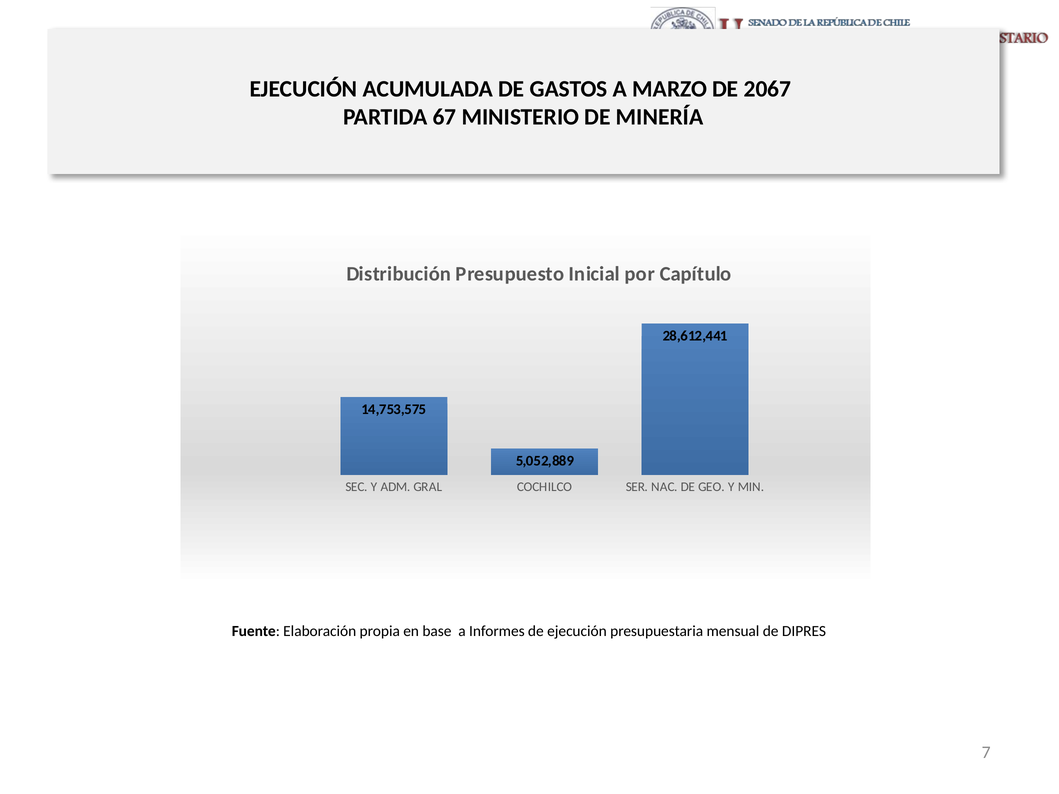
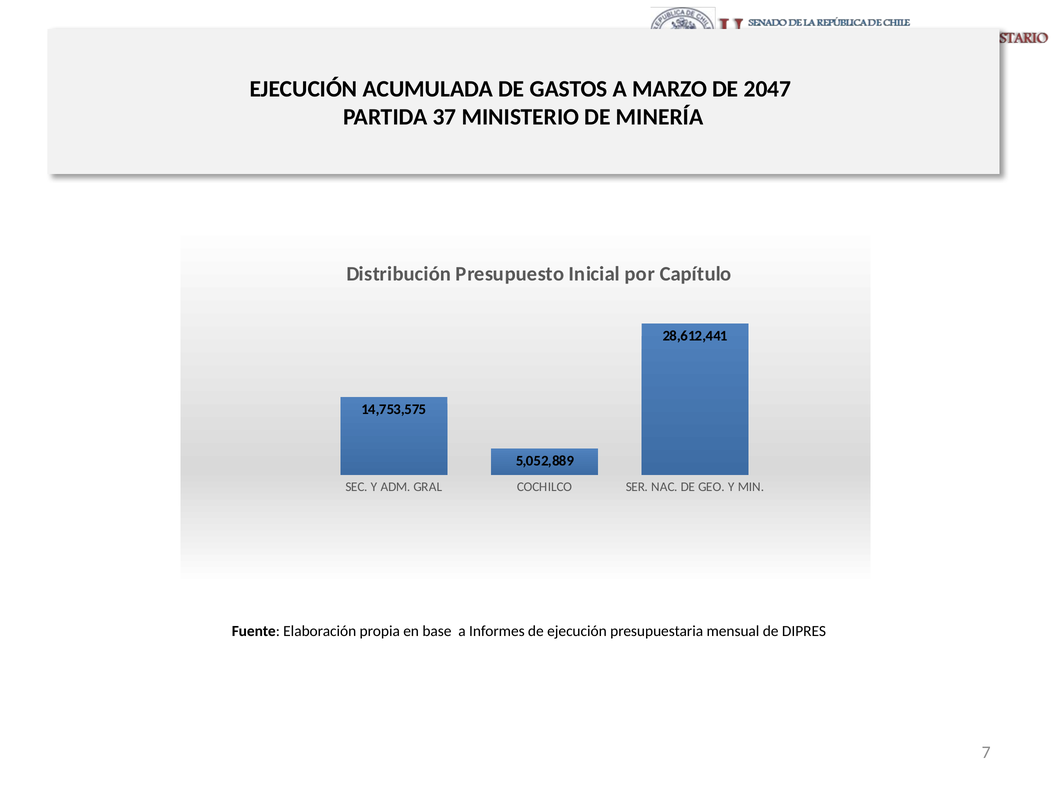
2067: 2067 -> 2047
67: 67 -> 37
